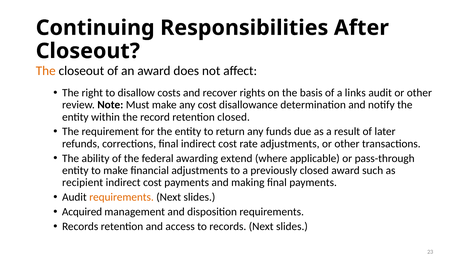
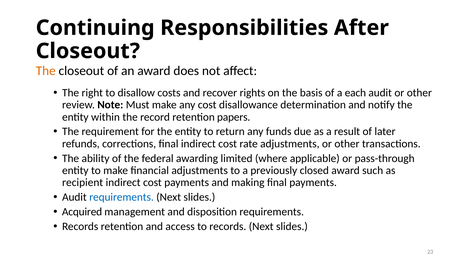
links: links -> each
retention closed: closed -> papers
extend: extend -> limited
requirements at (122, 197) colour: orange -> blue
